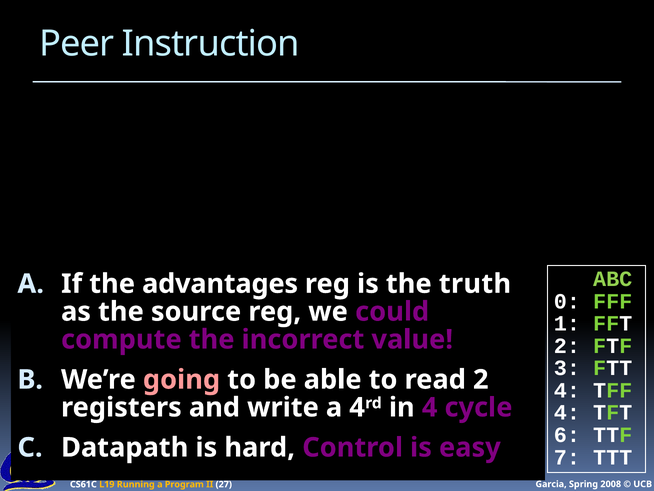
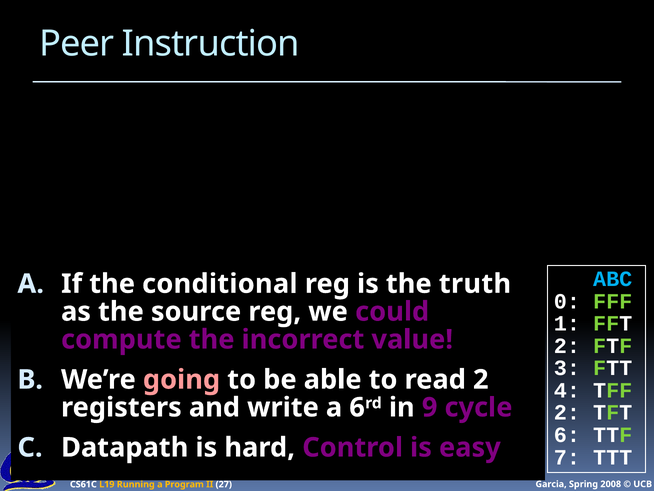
ABC colour: light green -> light blue
advantages: advantages -> conditional
a 4: 4 -> 6
in 4: 4 -> 9
4 at (567, 412): 4 -> 2
